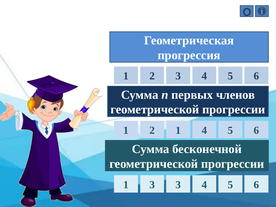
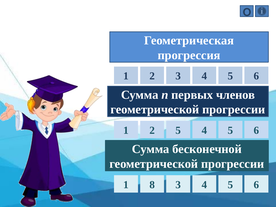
2 1: 1 -> 5
1 3: 3 -> 8
